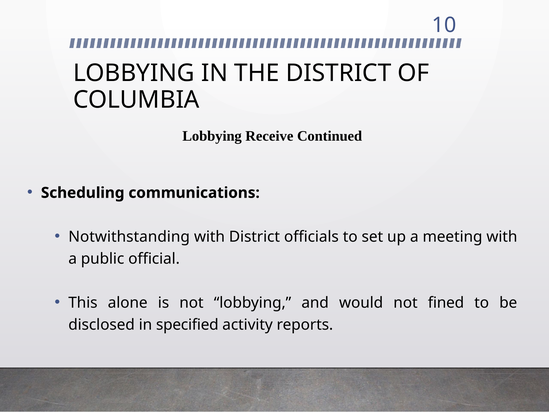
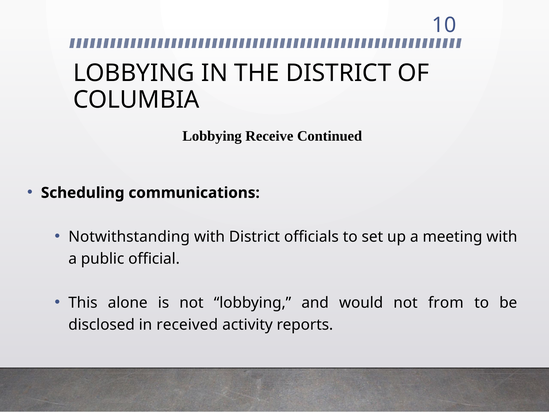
fined: fined -> from
specified: specified -> received
